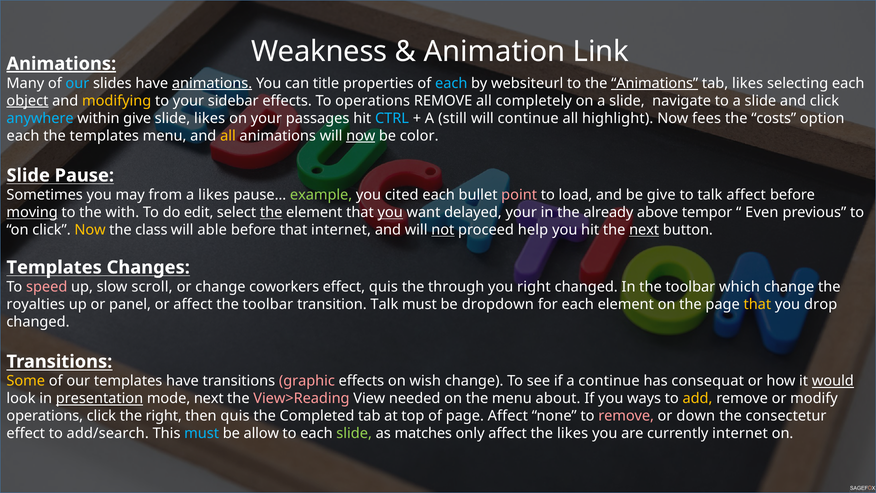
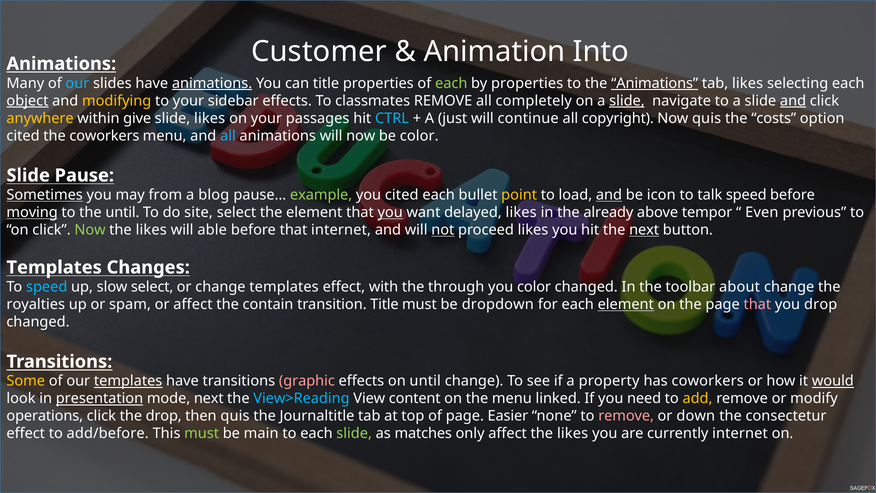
Weakness: Weakness -> Customer
Link: Link -> Into
Animations at (61, 64) underline: present -> none
each at (451, 83) colour: light blue -> light green
by websiteurl: websiteurl -> properties
To operations: operations -> classmates
slide at (627, 101) underline: none -> present
and at (793, 101) underline: none -> present
anywhere colour: light blue -> yellow
still: still -> just
highlight: highlight -> copyright
Now fees: fees -> quis
each at (23, 136): each -> cited
the templates: templates -> coworkers
all at (228, 136) colour: yellow -> light blue
now at (361, 136) underline: present -> none
Sometimes underline: none -> present
a likes: likes -> blog
point colour: pink -> yellow
and at (609, 195) underline: none -> present
be give: give -> icon
talk affect: affect -> speed
the with: with -> until
edit: edit -> site
the at (271, 212) underline: present -> none
delayed your: your -> likes
Now at (90, 230) colour: yellow -> light green
class at (151, 230): class -> likes
proceed help: help -> likes
speed at (47, 287) colour: pink -> light blue
slow scroll: scroll -> select
change coworkers: coworkers -> templates
effect quis: quis -> with
you right: right -> color
which: which -> about
panel: panel -> spam
toolbar at (268, 304): toolbar -> contain
transition Talk: Talk -> Title
element at (626, 304) underline: none -> present
that at (757, 304) colour: yellow -> pink
templates at (128, 381) underline: none -> present
on wish: wish -> until
a continue: continue -> property
has consequat: consequat -> coworkers
View>Reading colour: pink -> light blue
needed: needed -> content
about: about -> linked
ways: ways -> need
the right: right -> drop
Completed: Completed -> Journaltitle
page Affect: Affect -> Easier
add/search: add/search -> add/before
must at (202, 433) colour: light blue -> light green
allow: allow -> main
